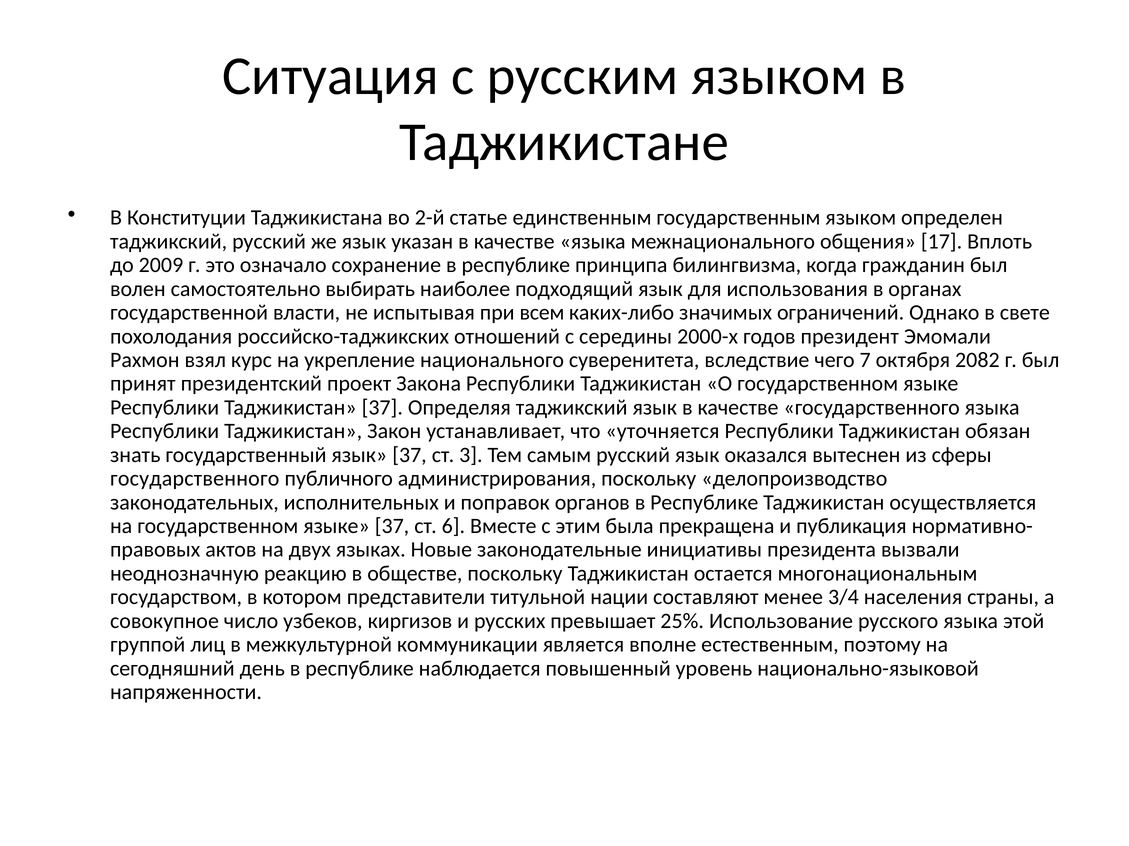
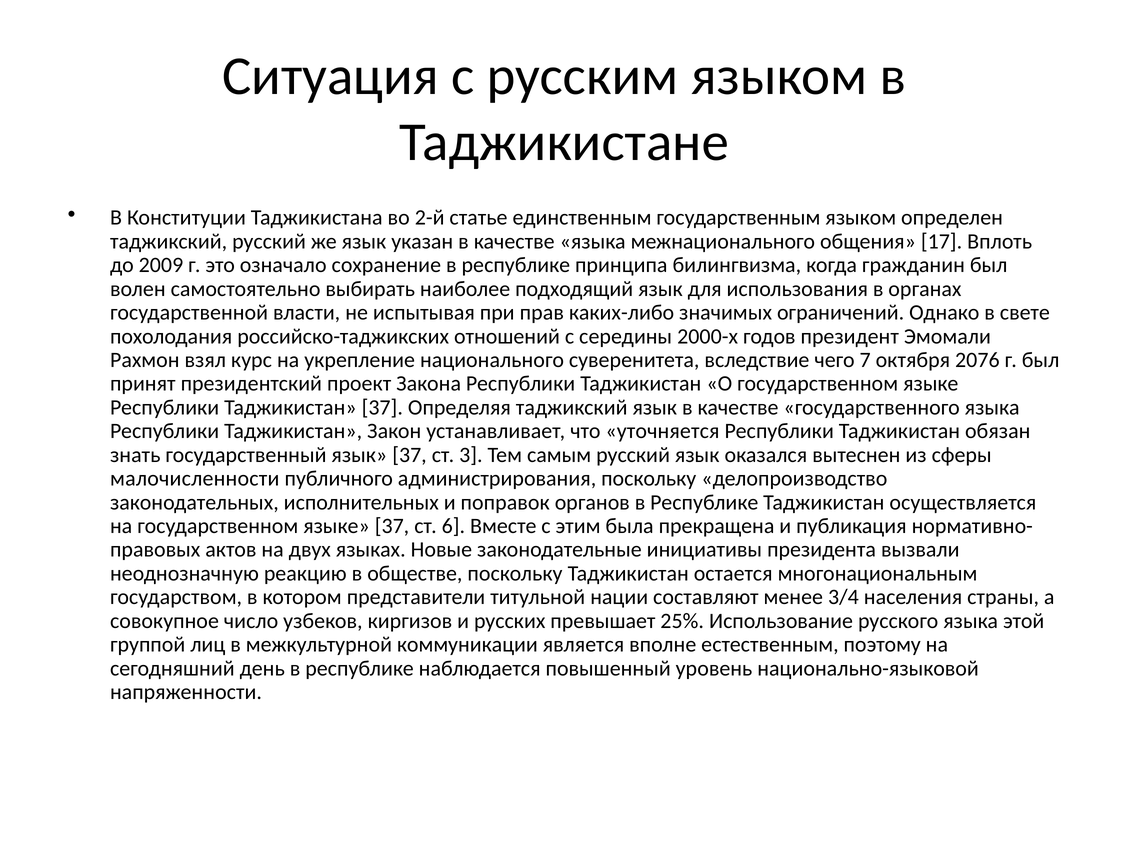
всем: всем -> прав
2082: 2082 -> 2076
государственного at (195, 479): государственного -> малочисленности
